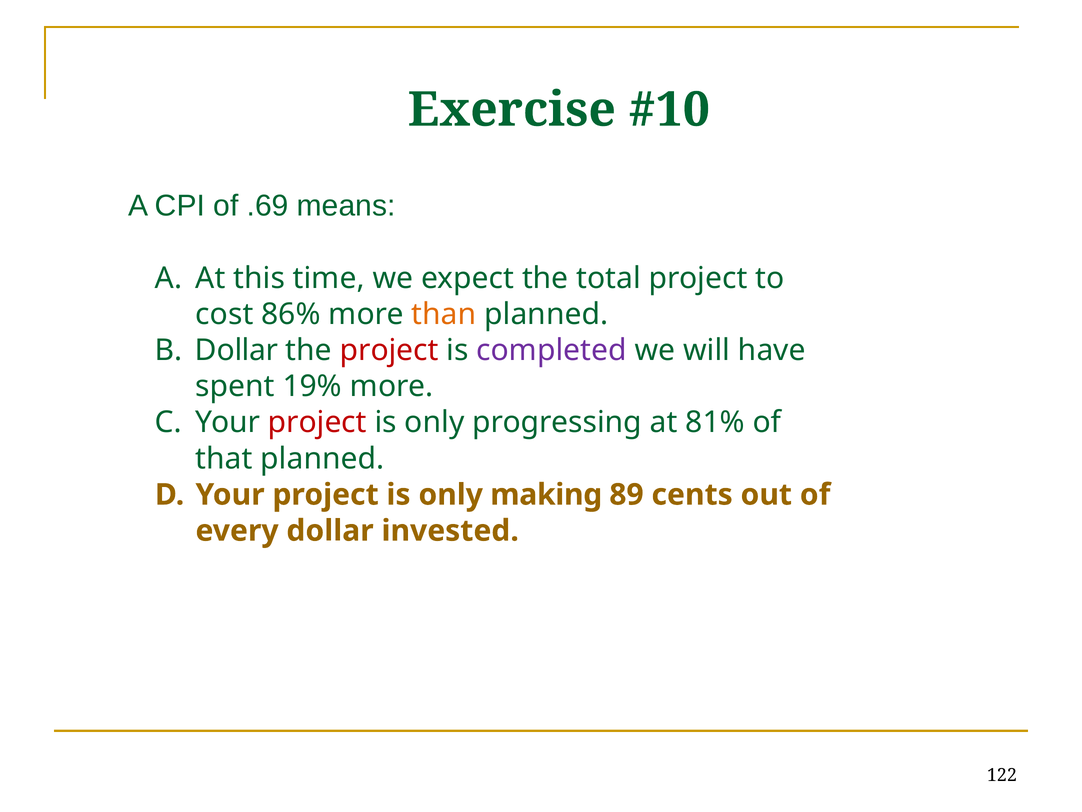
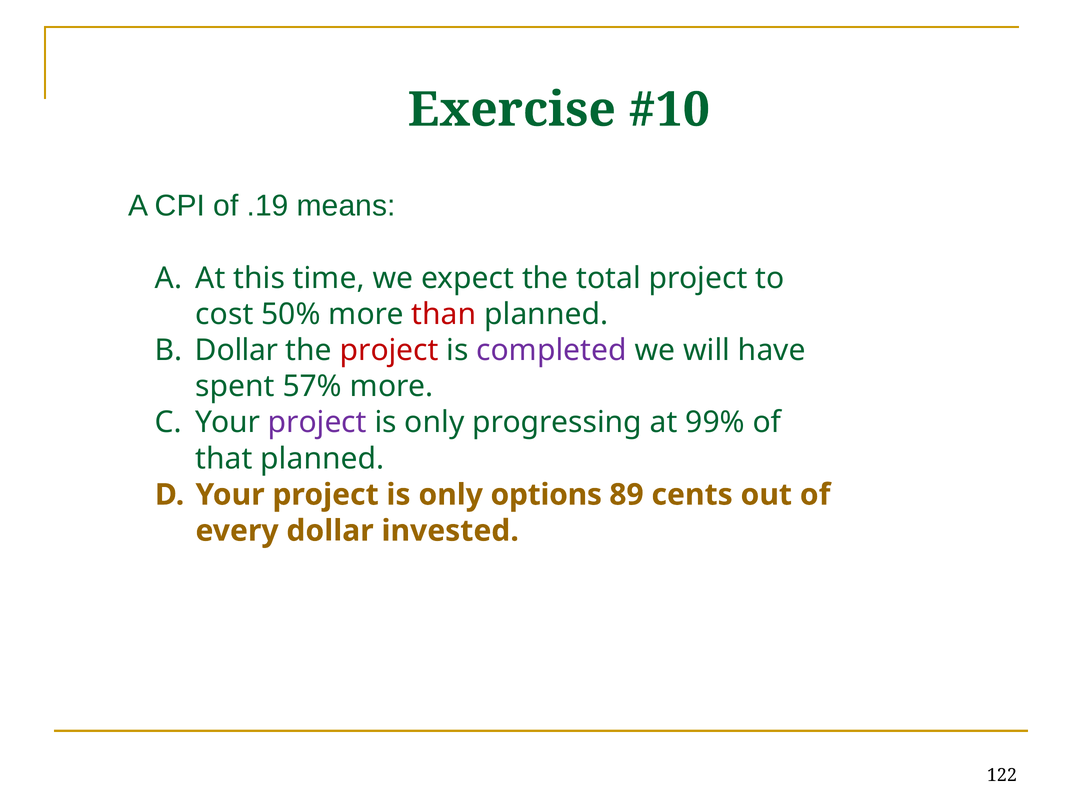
.69: .69 -> .19
86%: 86% -> 50%
than colour: orange -> red
19%: 19% -> 57%
project at (317, 422) colour: red -> purple
81%: 81% -> 99%
making: making -> options
